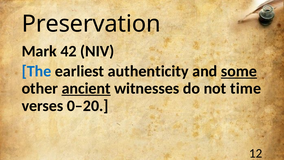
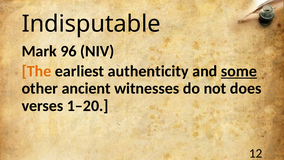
Preservation: Preservation -> Indisputable
42: 42 -> 96
The colour: blue -> orange
ancient underline: present -> none
time: time -> does
0–20: 0–20 -> 1–20
